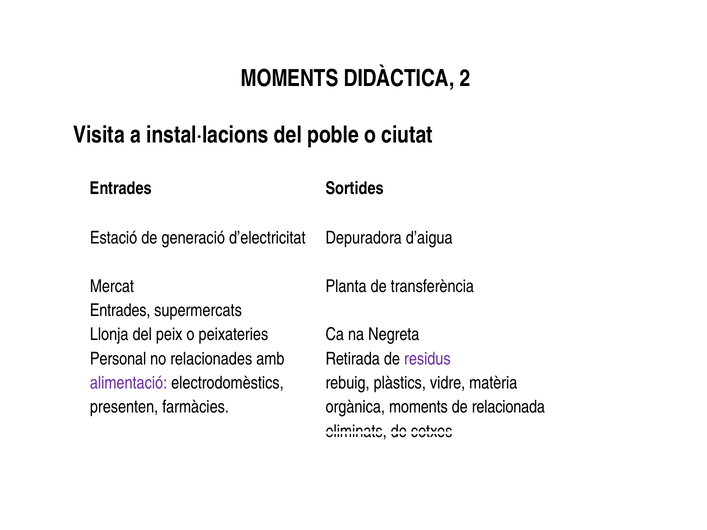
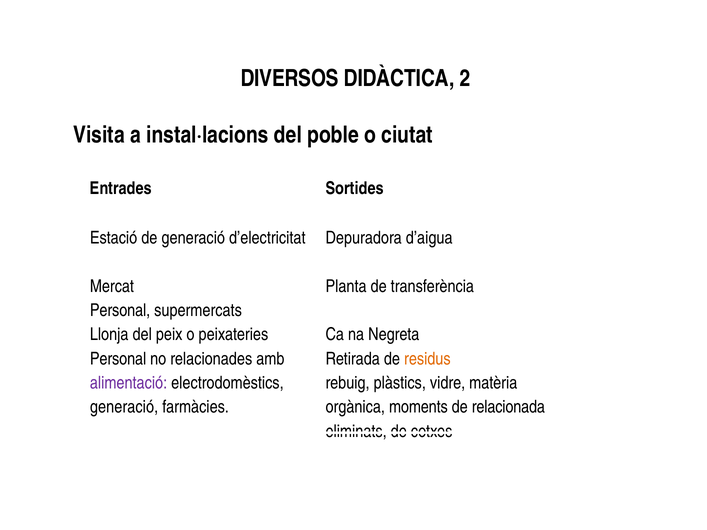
MOMENTS at (290, 78): MOMENTS -> DIVERSOS
Entrades at (120, 311): Entrades -> Personal
residus colour: purple -> orange
presenten at (124, 407): presenten -> generació
